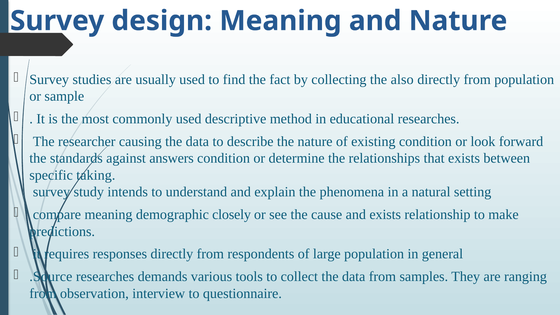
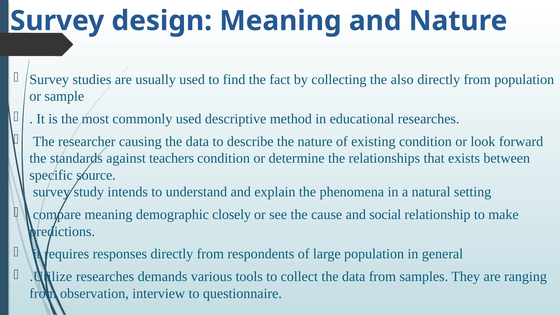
answers: answers -> teachers
taking: taking -> source
and exists: exists -> social
.Source: .Source -> .Utilize
